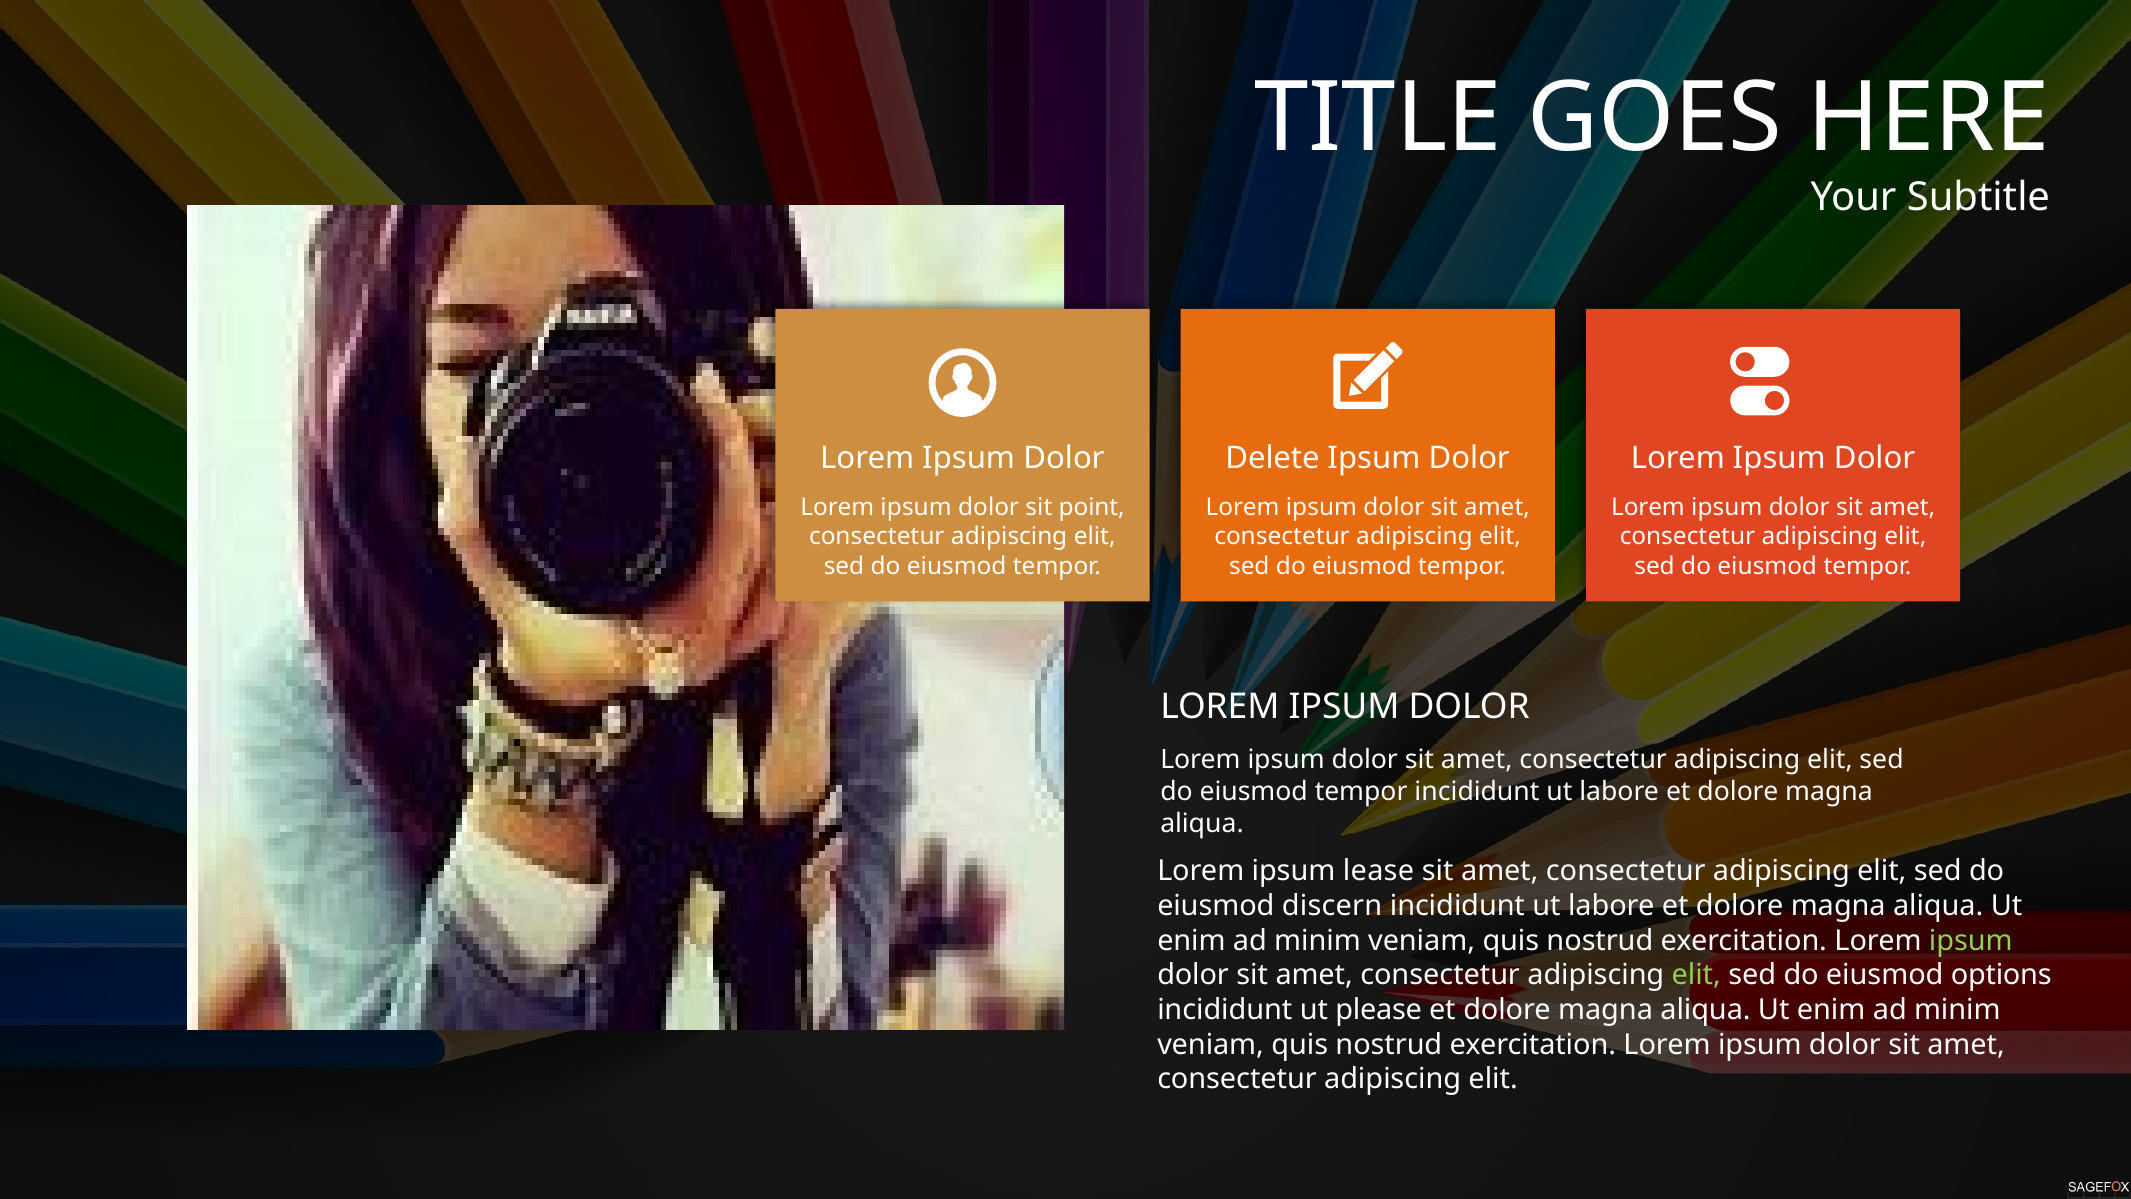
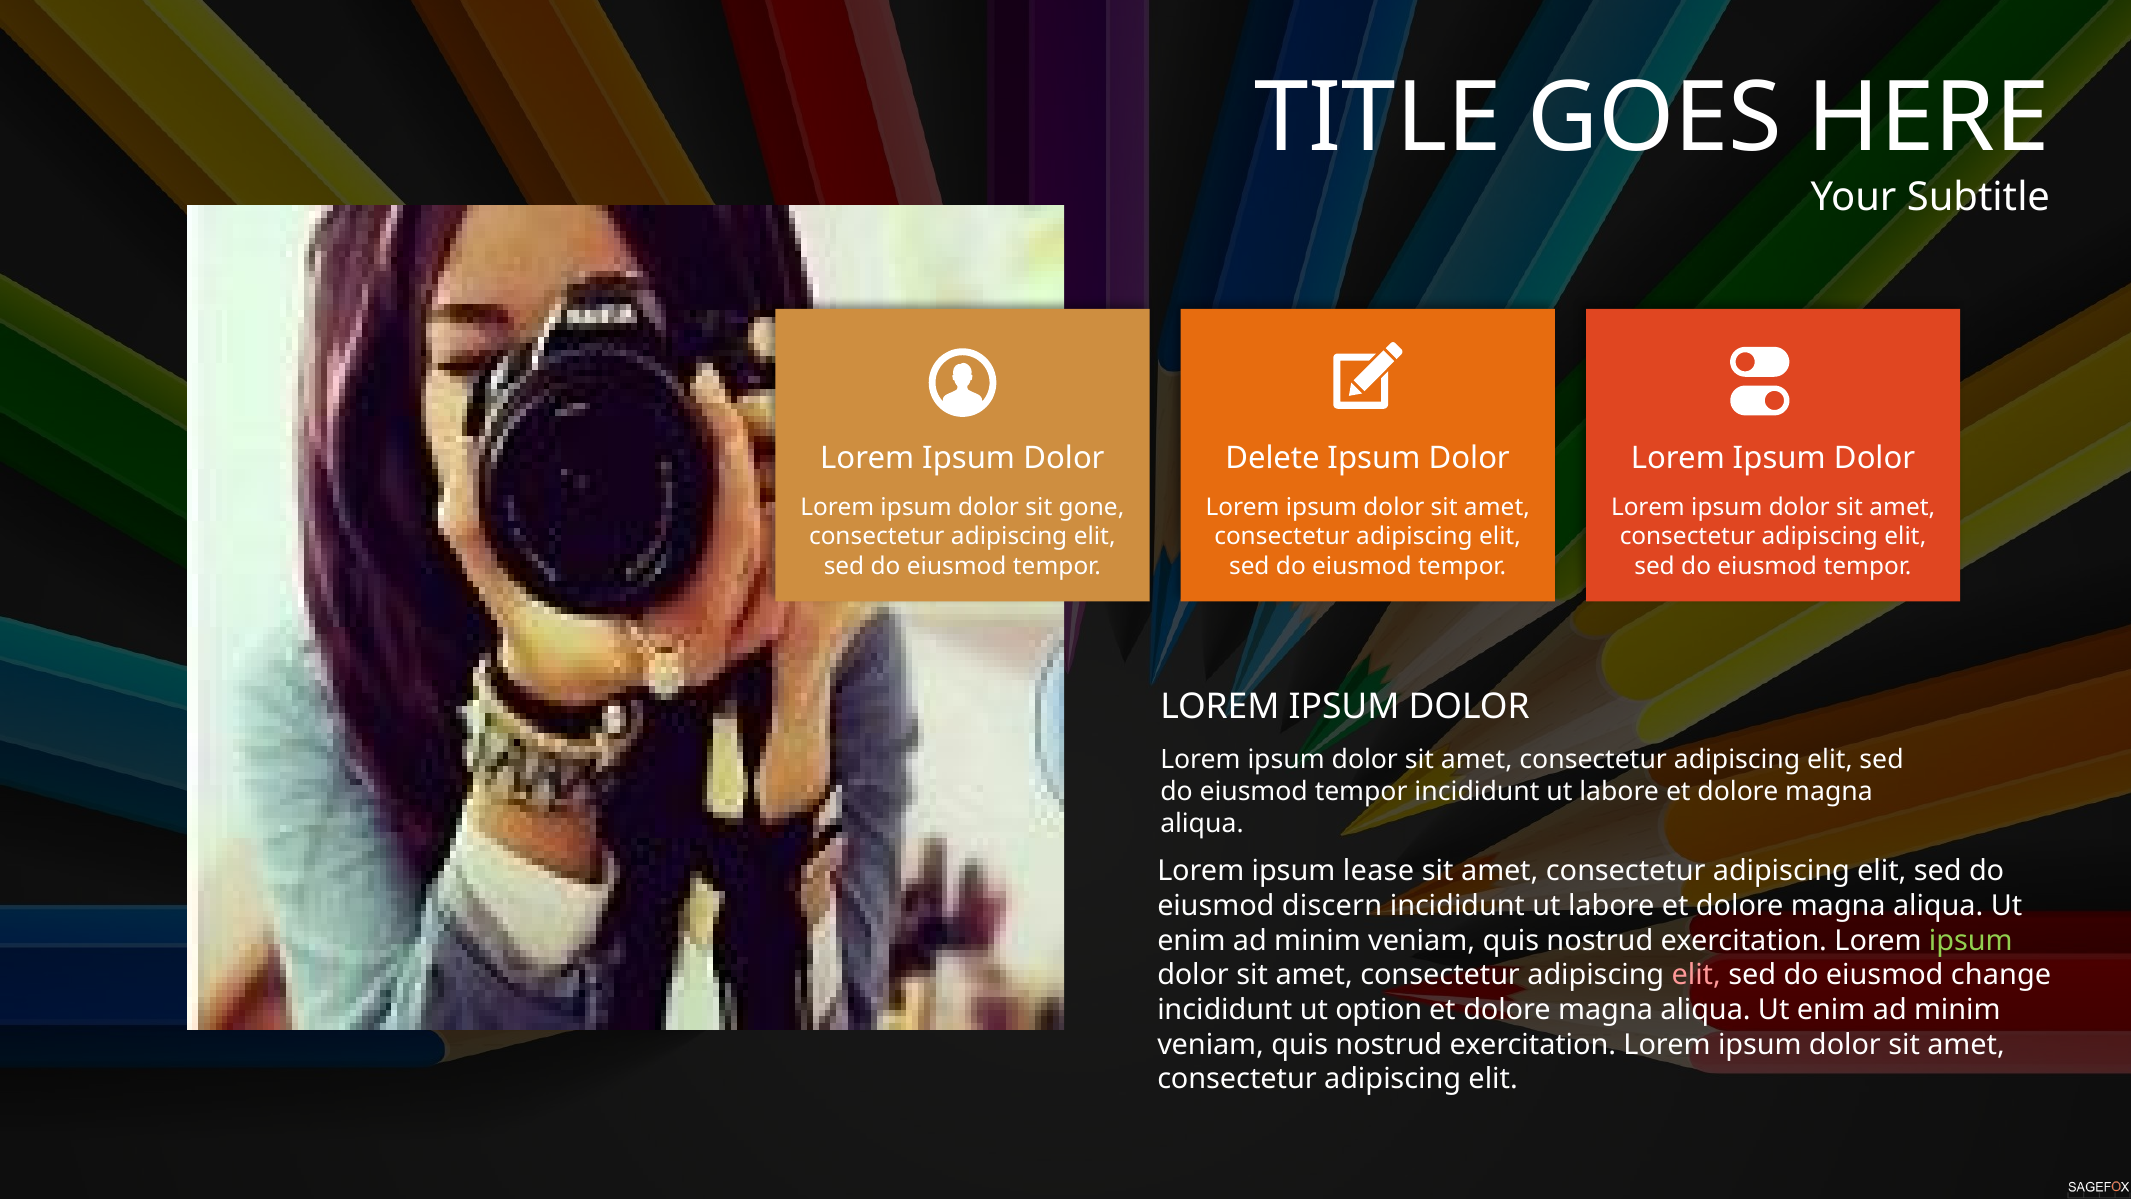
point: point -> gone
elit at (1696, 975) colour: light green -> pink
options: options -> change
please: please -> option
